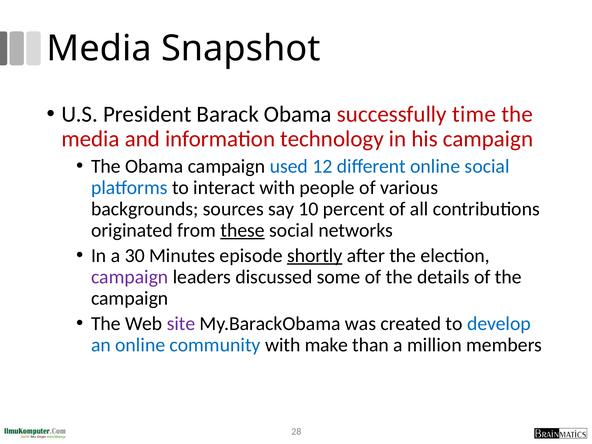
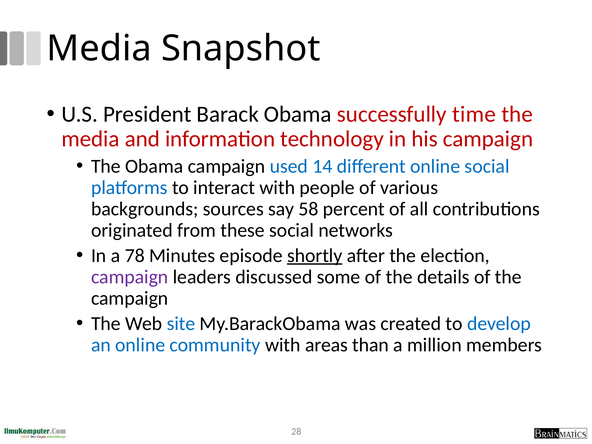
12: 12 -> 14
10: 10 -> 58
these underline: present -> none
30: 30 -> 78
site colour: purple -> blue
make: make -> areas
